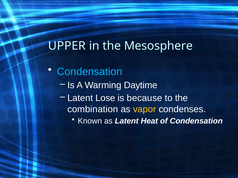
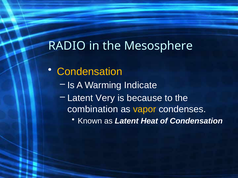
UPPER: UPPER -> RADIO
Condensation at (90, 72) colour: light blue -> yellow
Daytime: Daytime -> Indicate
Lose: Lose -> Very
